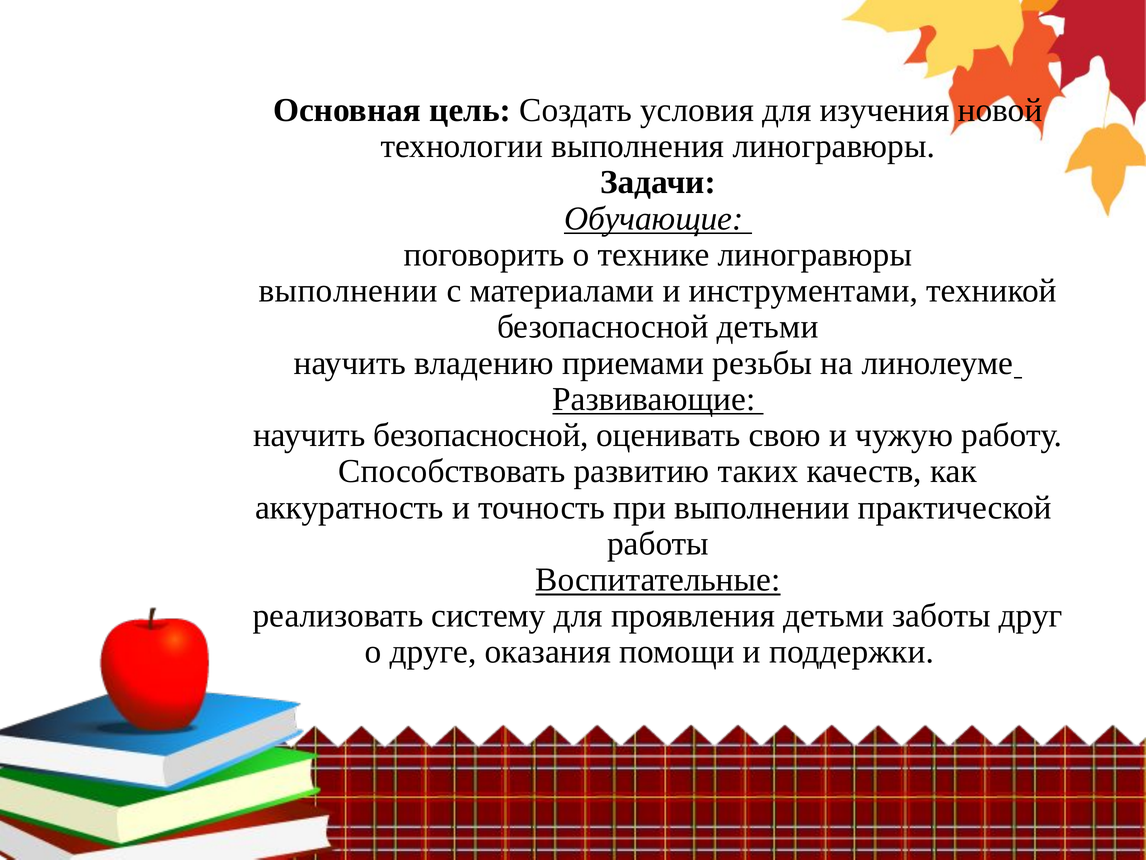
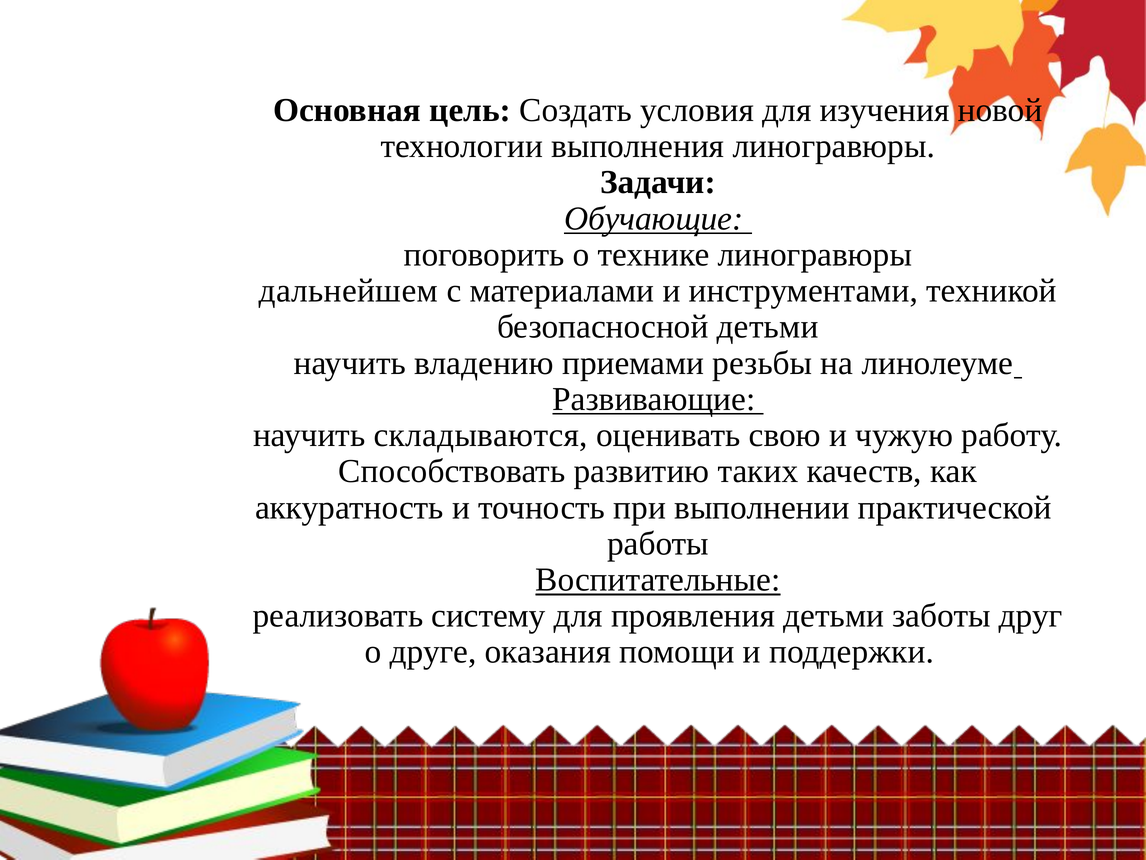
выполнении at (348, 291): выполнении -> дальнейшем
научить безопасносной: безопасносной -> складываются
